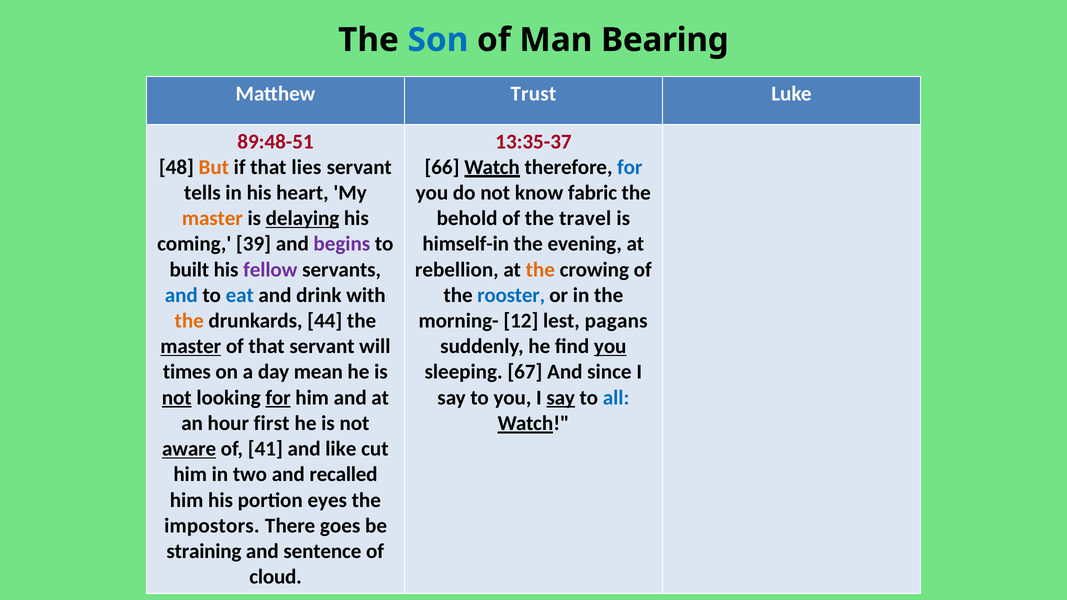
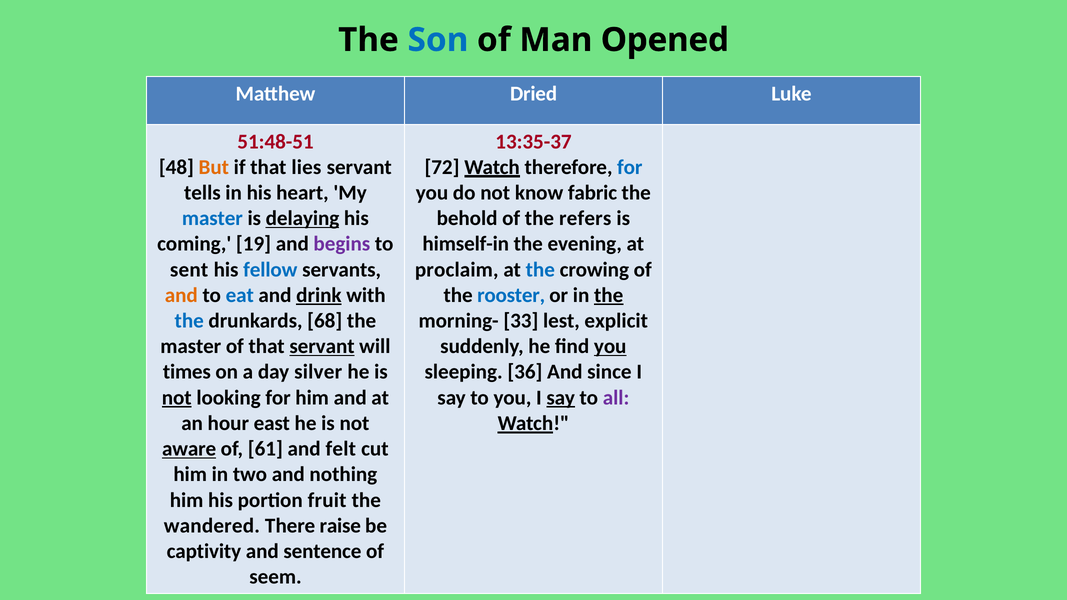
Bearing: Bearing -> Opened
Trust: Trust -> Dried
89:48-51: 89:48-51 -> 51:48-51
66: 66 -> 72
master at (212, 218) colour: orange -> blue
travel: travel -> refers
39: 39 -> 19
built: built -> sent
fellow colour: purple -> blue
rebellion: rebellion -> proclaim
the at (540, 270) colour: orange -> blue
and at (181, 295) colour: blue -> orange
drink underline: none -> present
the at (609, 295) underline: none -> present
the at (189, 321) colour: orange -> blue
44: 44 -> 68
12: 12 -> 33
pagans: pagans -> explicit
master at (191, 347) underline: present -> none
servant at (322, 347) underline: none -> present
mean: mean -> silver
67: 67 -> 36
for at (278, 398) underline: present -> none
all colour: blue -> purple
first: first -> east
41: 41 -> 61
like: like -> felt
recalled: recalled -> nothing
eyes: eyes -> fruit
impostors: impostors -> wandered
goes: goes -> raise
straining: straining -> captivity
cloud: cloud -> seem
